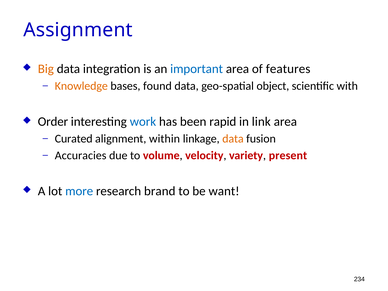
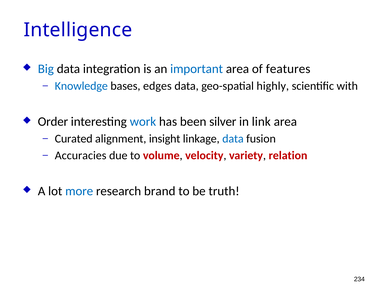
Assignment: Assignment -> Intelligence
Big colour: orange -> blue
Knowledge colour: orange -> blue
found: found -> edges
object: object -> highly
rapid: rapid -> silver
within: within -> insight
data at (233, 139) colour: orange -> blue
present: present -> relation
want: want -> truth
